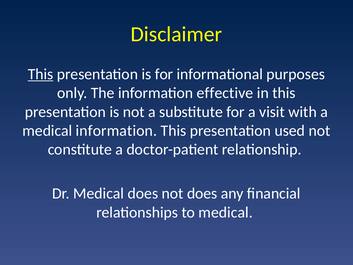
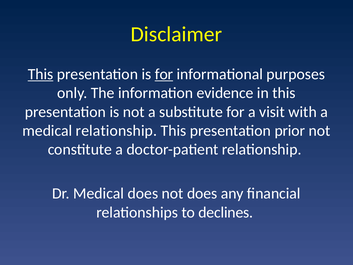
for at (164, 74) underline: none -> present
effective: effective -> evidence
medical information: information -> relationship
used: used -> prior
to medical: medical -> declines
